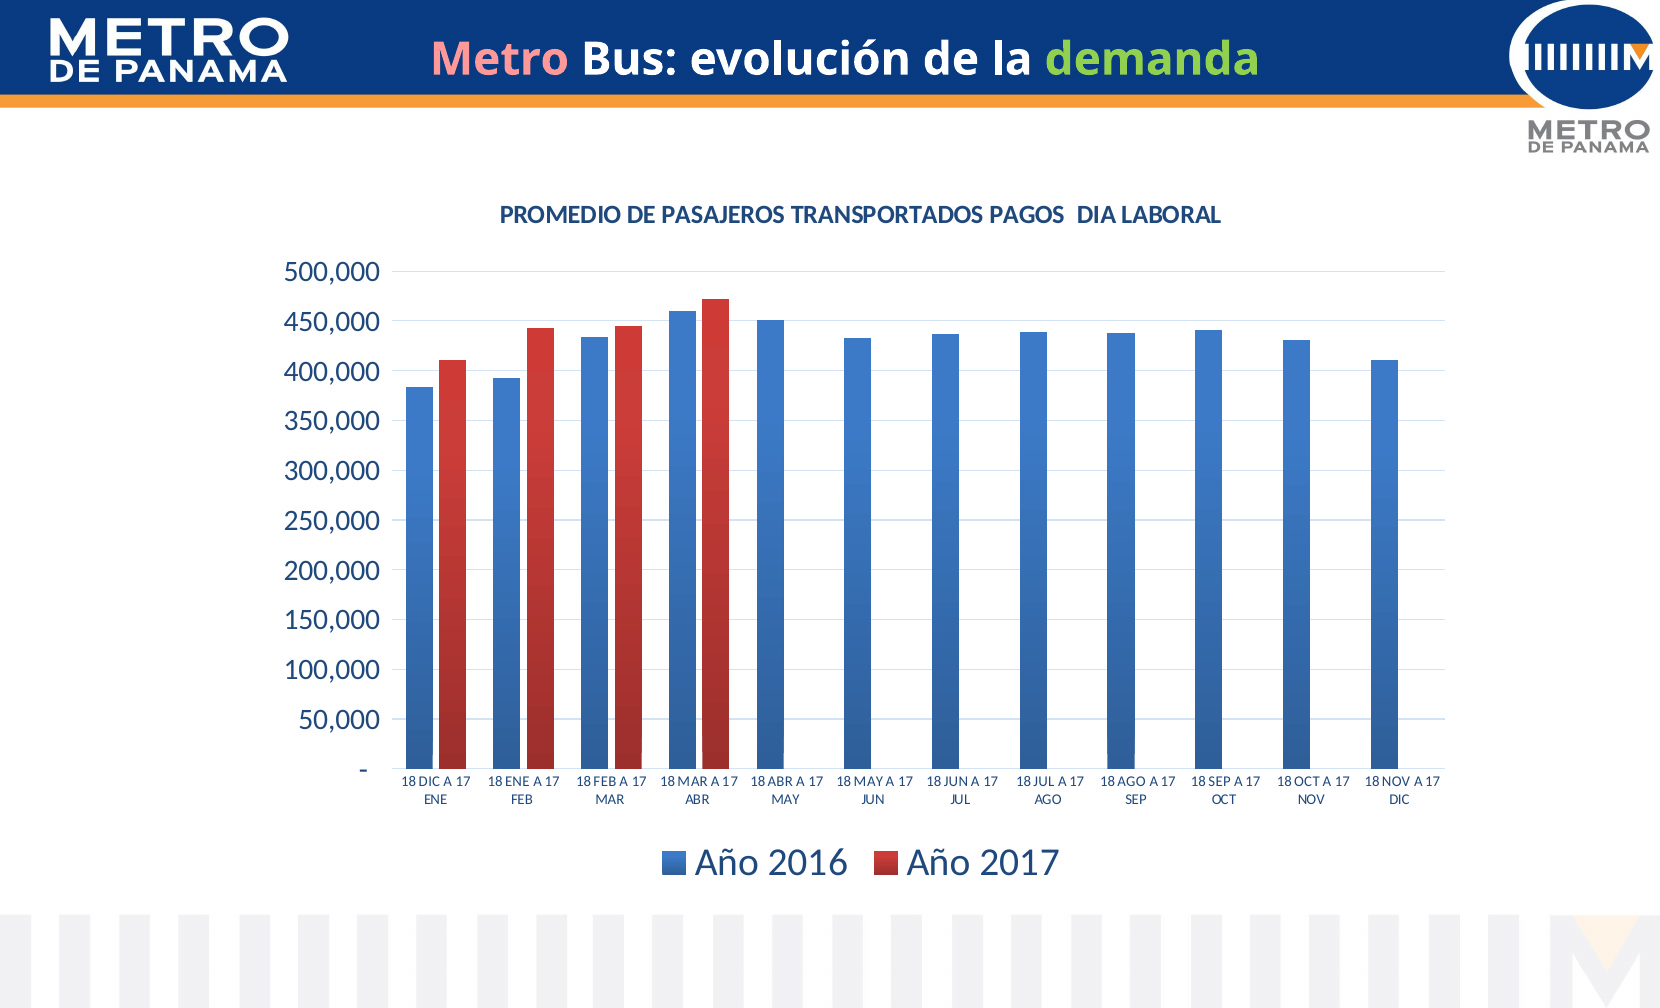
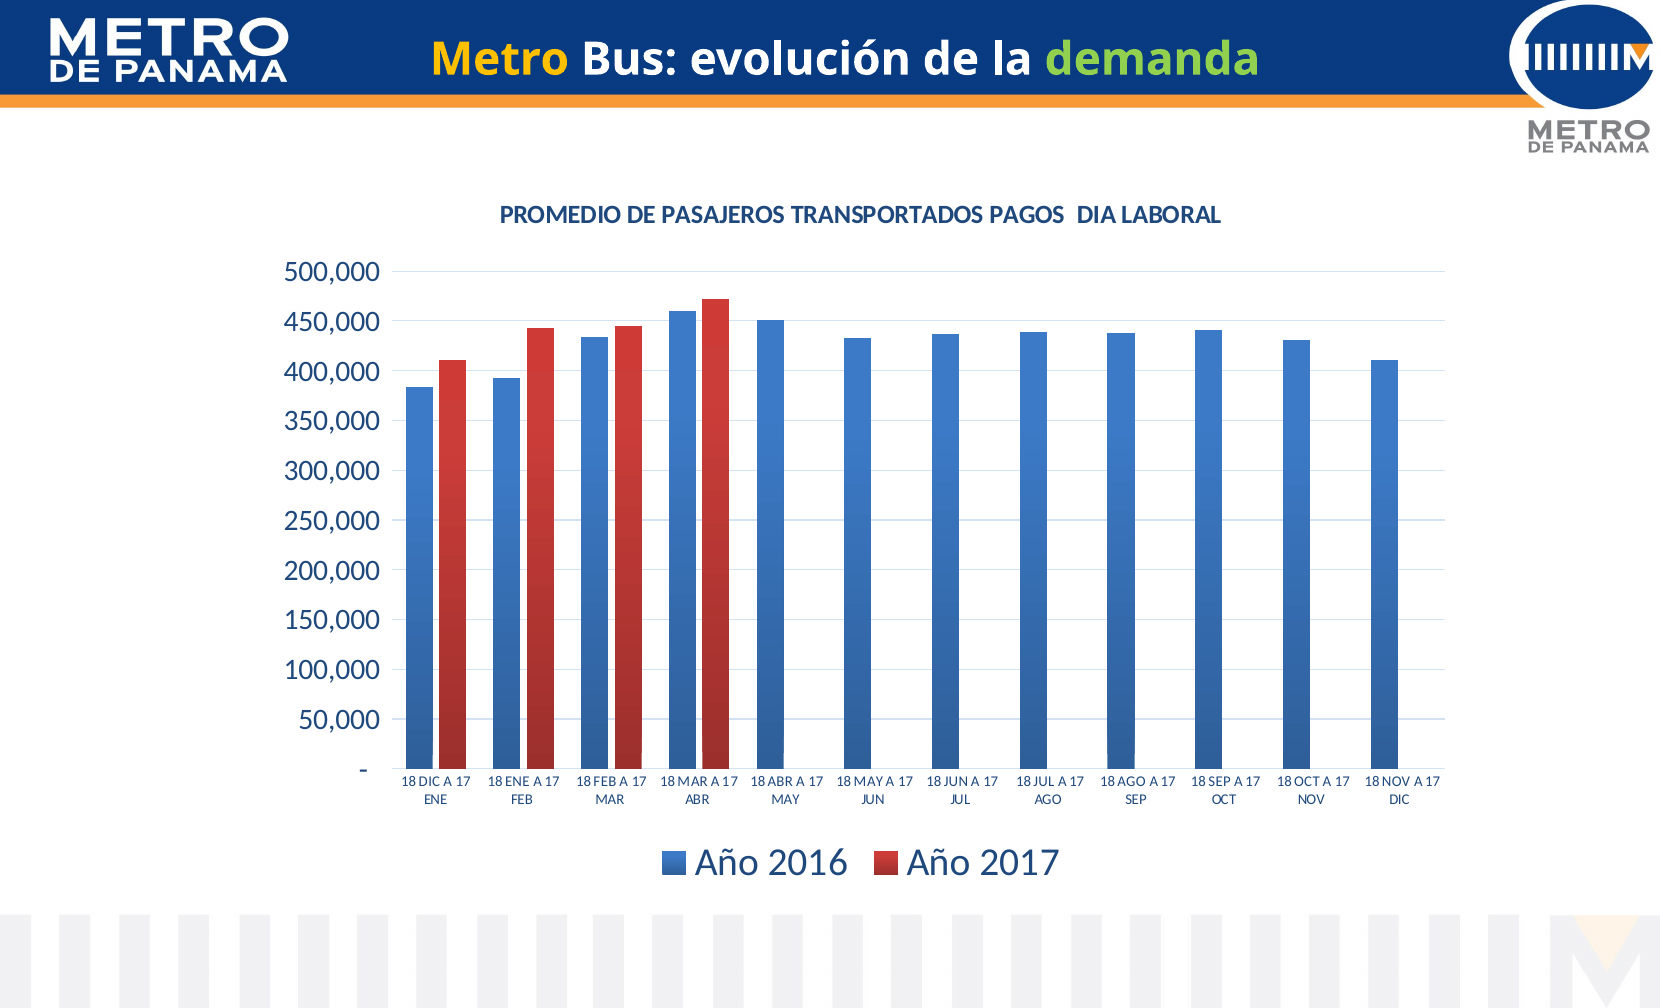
Metro colour: pink -> yellow
